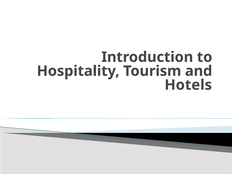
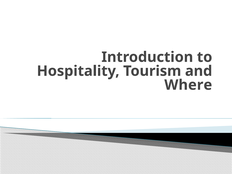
Hotels: Hotels -> Where
